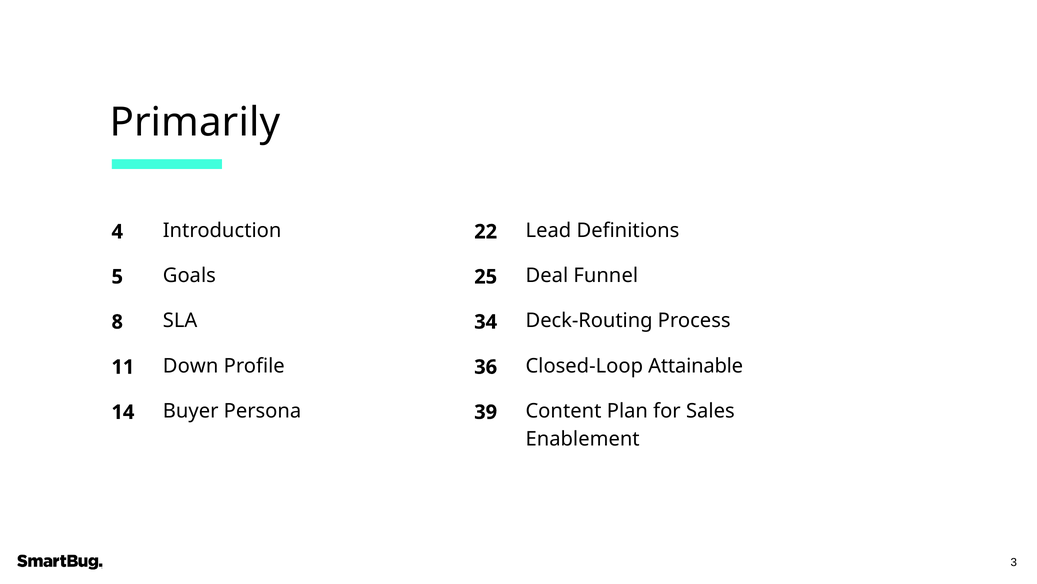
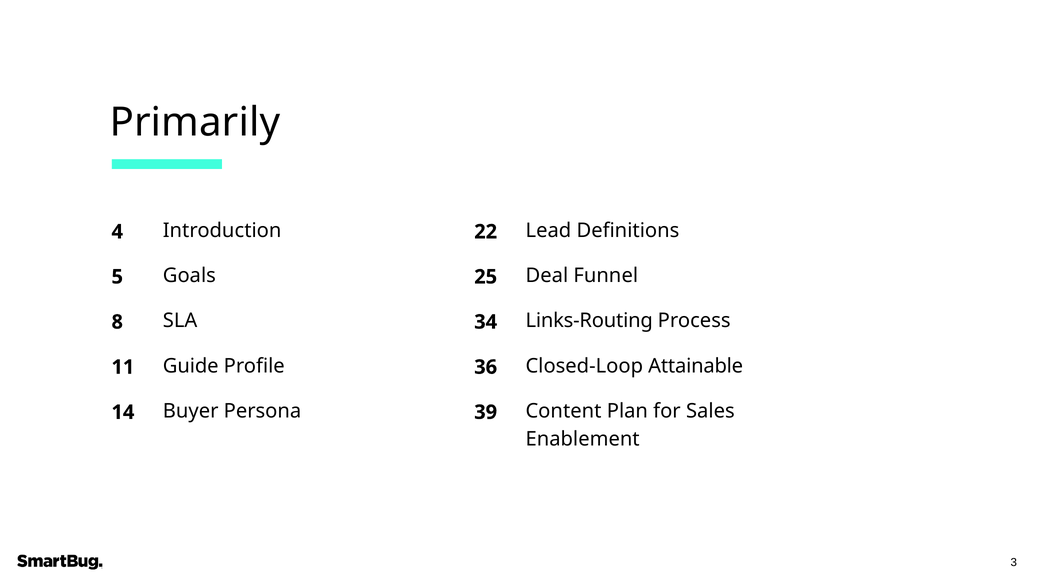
Deck-Routing: Deck-Routing -> Links-Routing
Down: Down -> Guide
